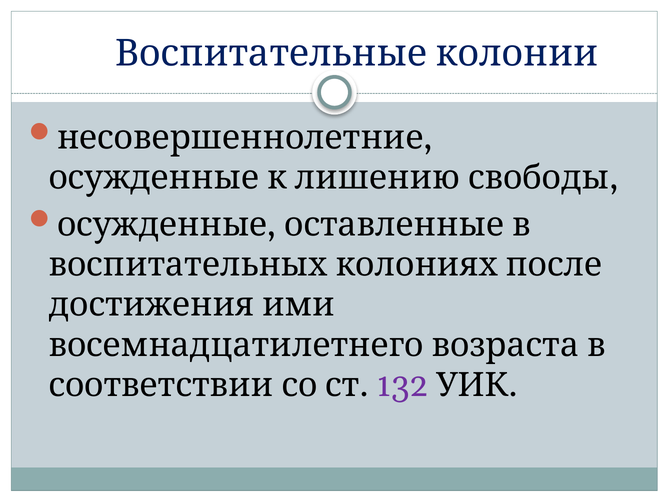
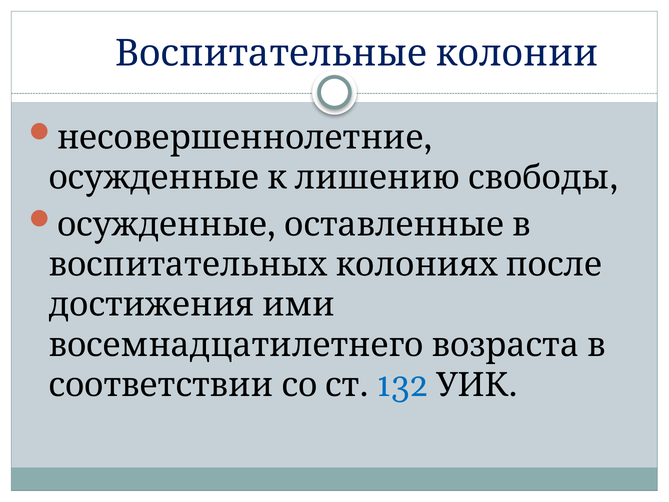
132 colour: purple -> blue
